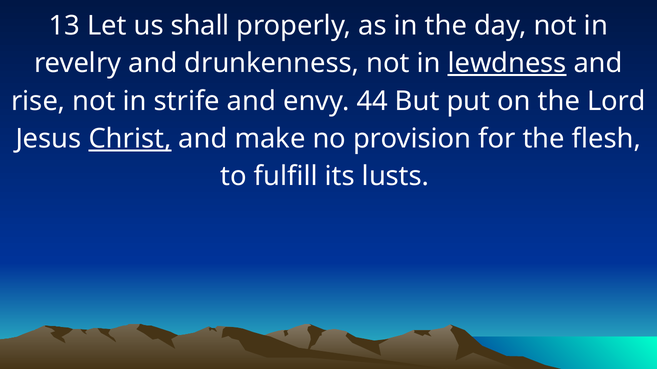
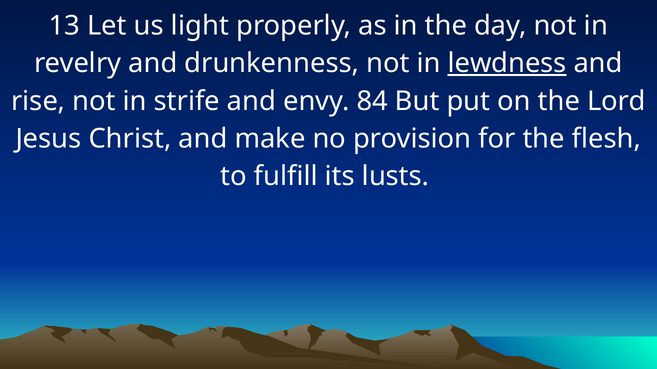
shall: shall -> light
44: 44 -> 84
Christ underline: present -> none
